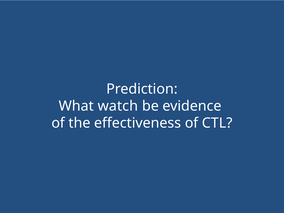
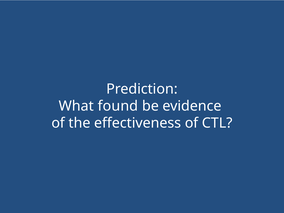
watch: watch -> found
